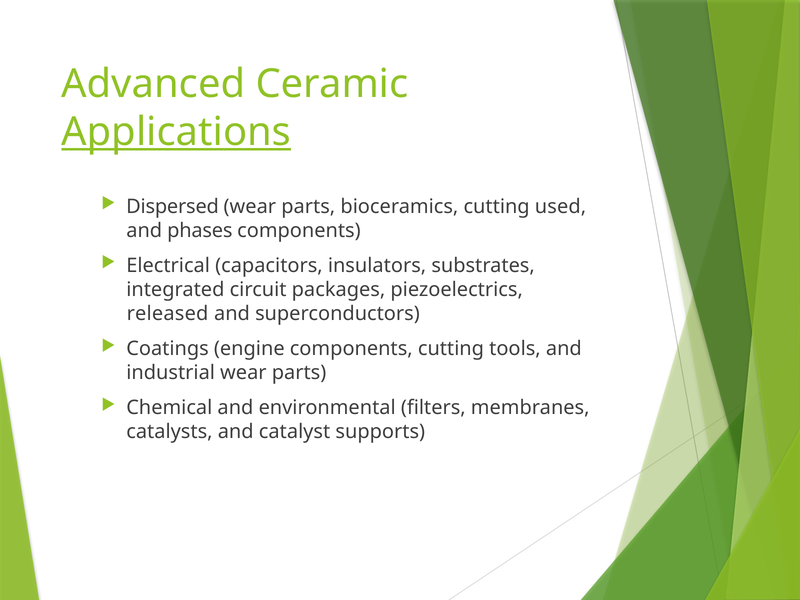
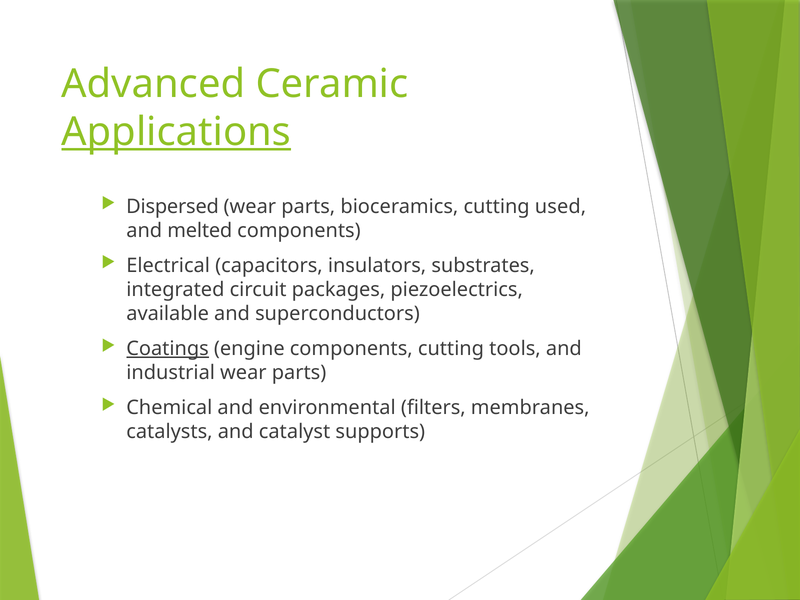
phases: phases -> melted
released: released -> available
Coatings underline: none -> present
